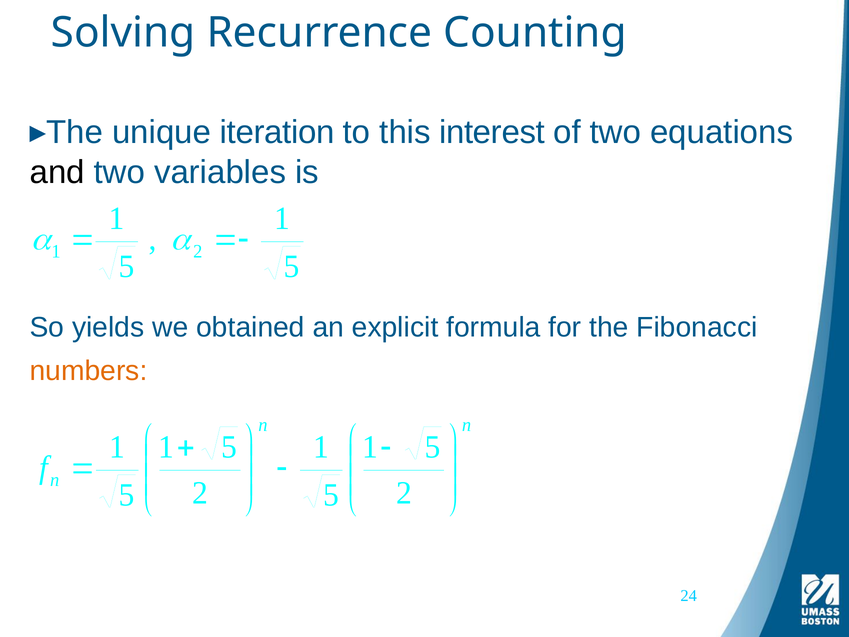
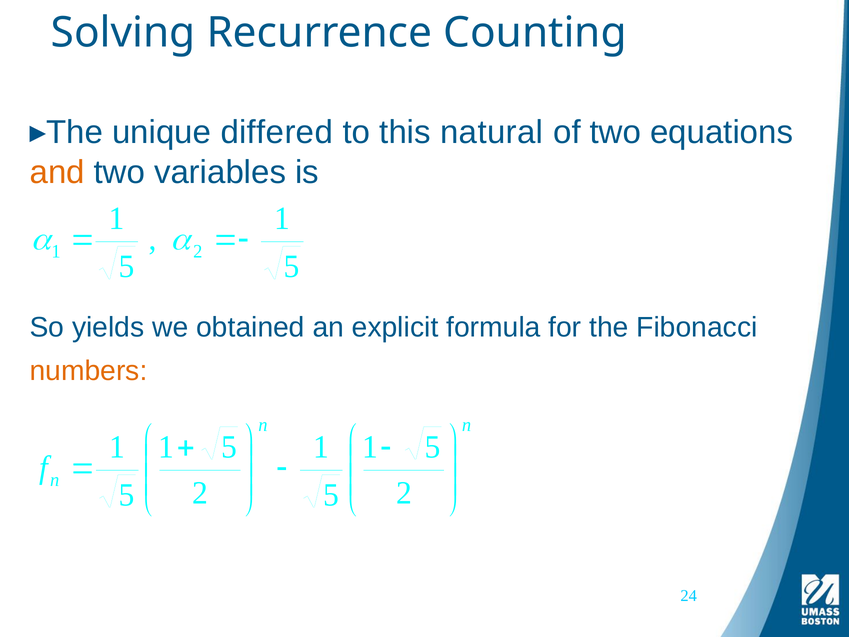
iteration: iteration -> differed
interest: interest -> natural
and colour: black -> orange
